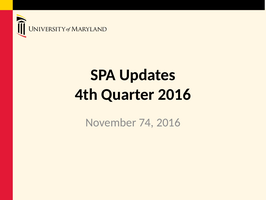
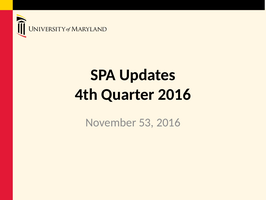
74: 74 -> 53
